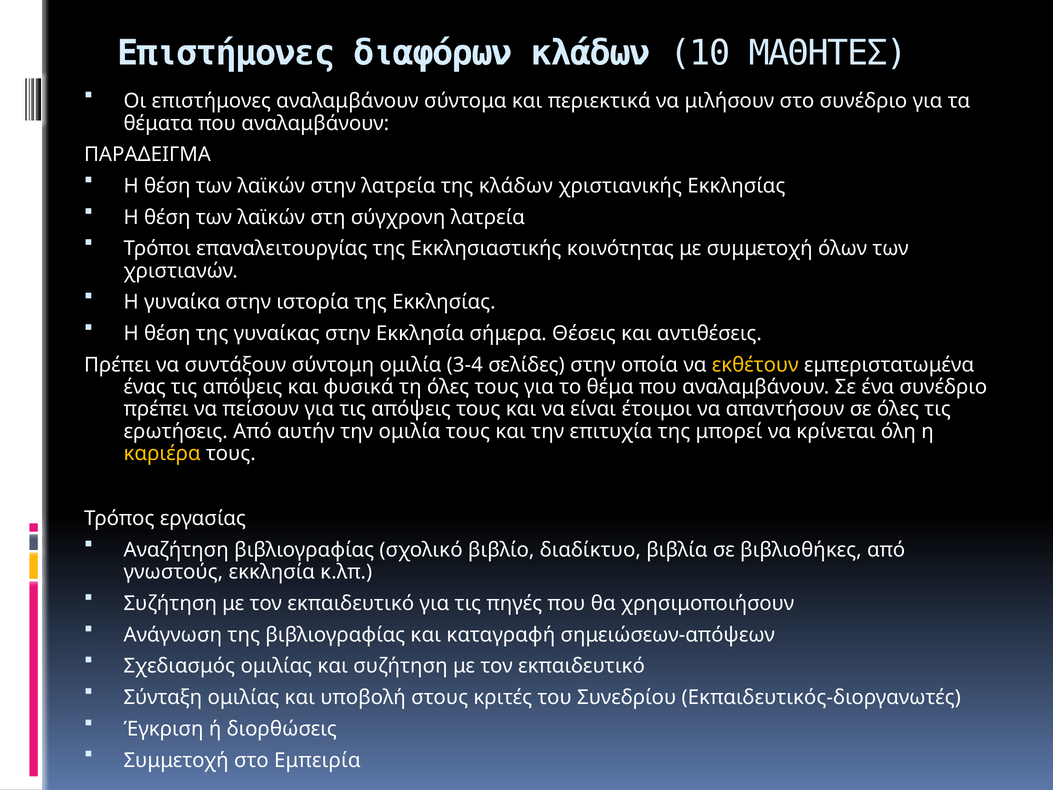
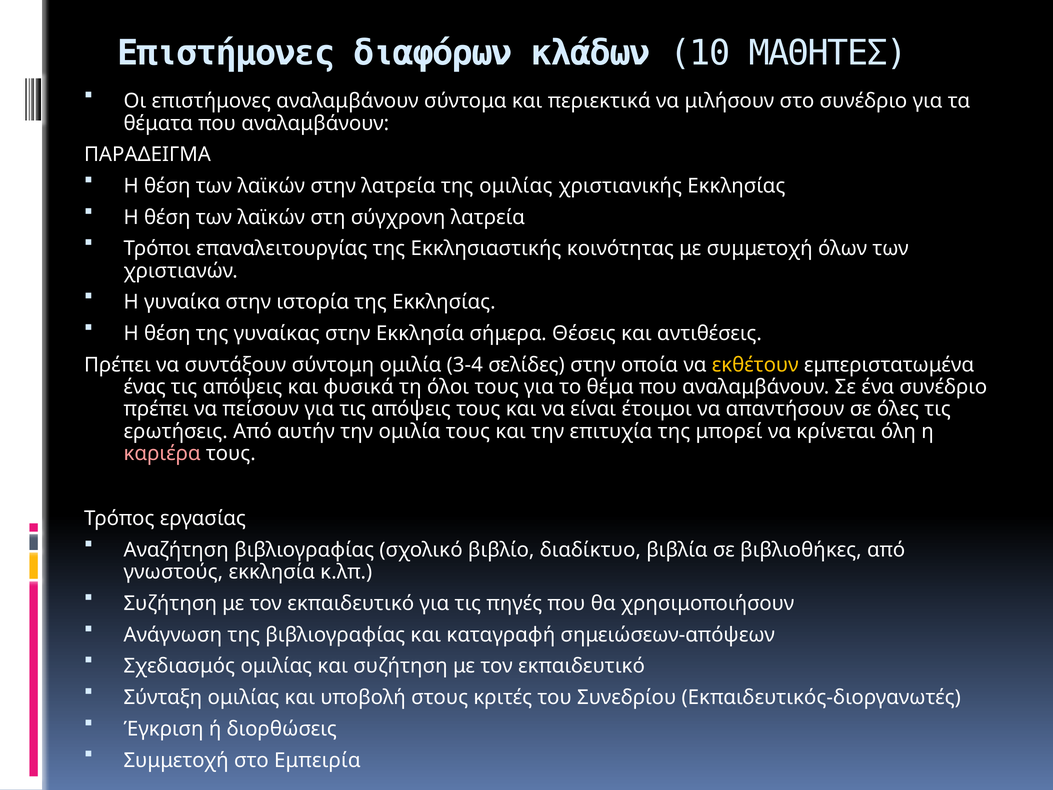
της κλάδων: κλάδων -> ομιλίας
τη όλες: όλες -> όλοι
καριέρα colour: yellow -> pink
